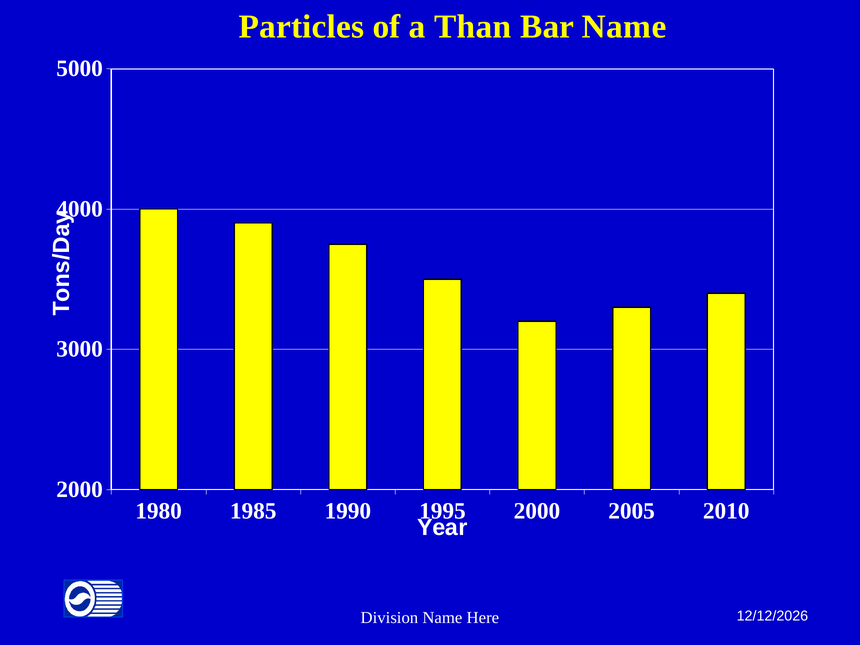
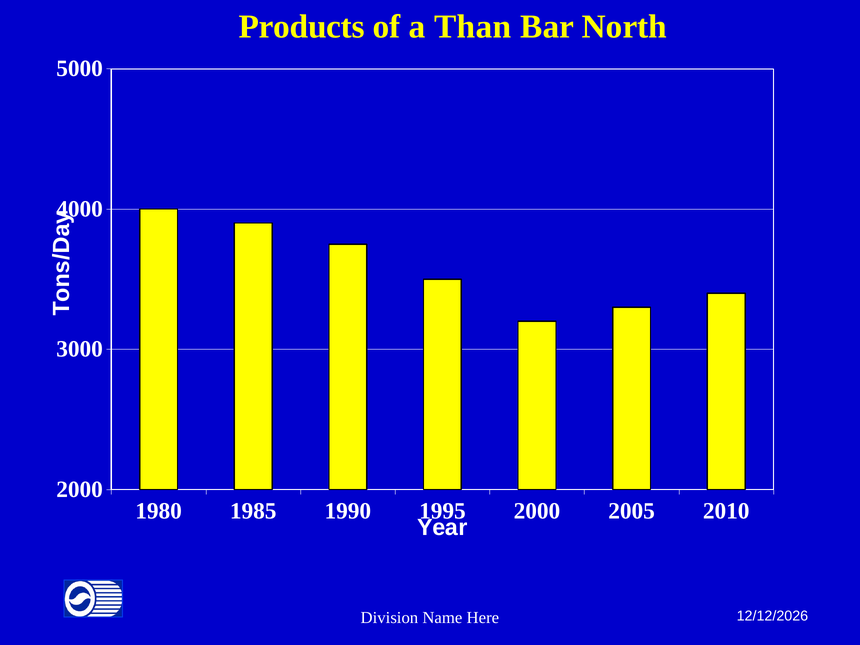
Particles: Particles -> Products
Bar Name: Name -> North
